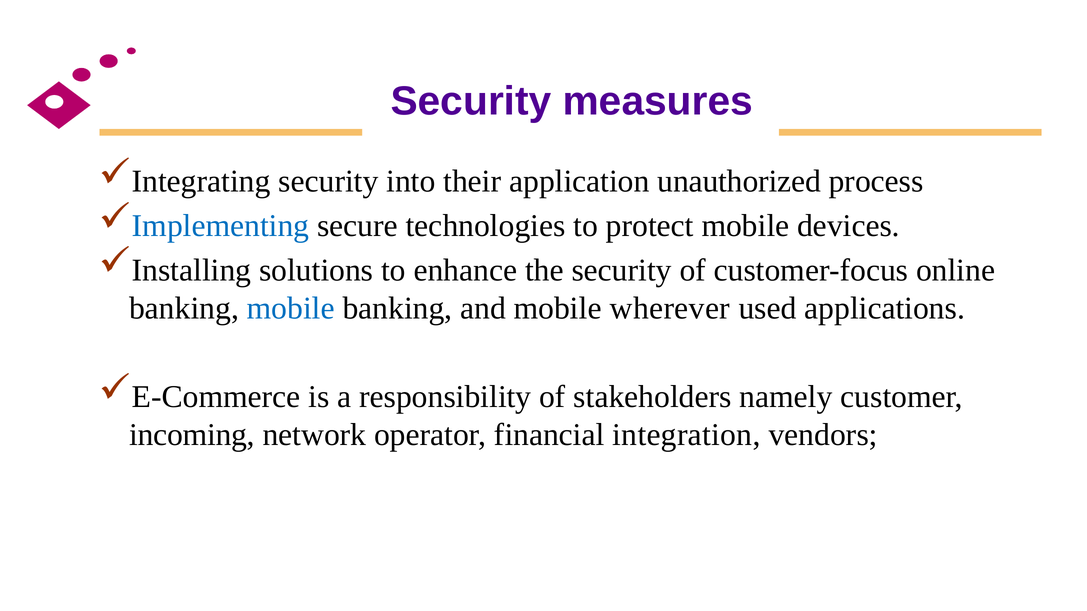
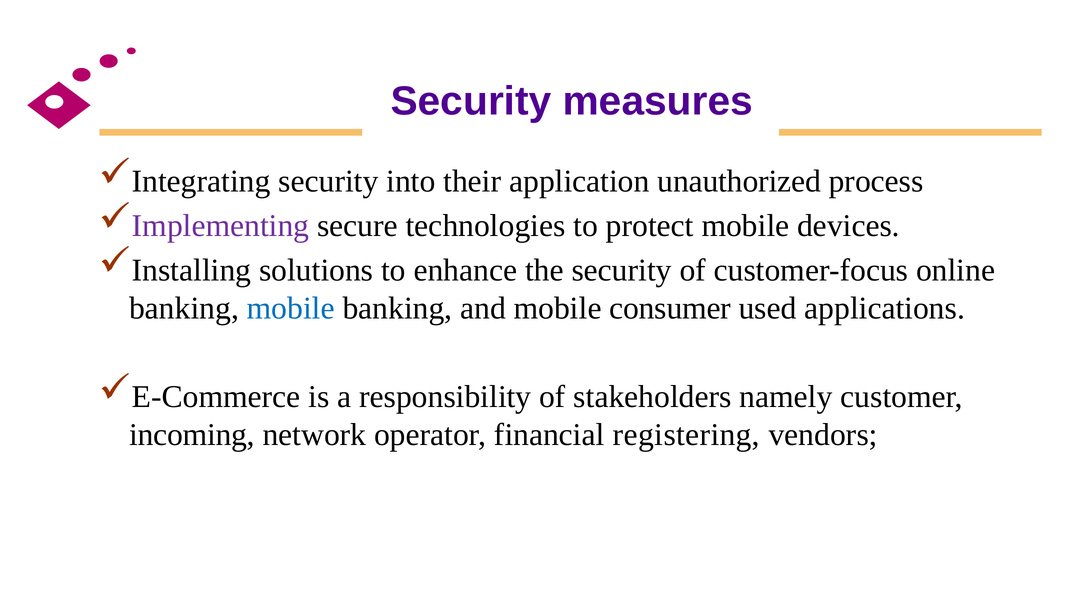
Implementing colour: blue -> purple
wherever: wherever -> consumer
integration: integration -> registering
